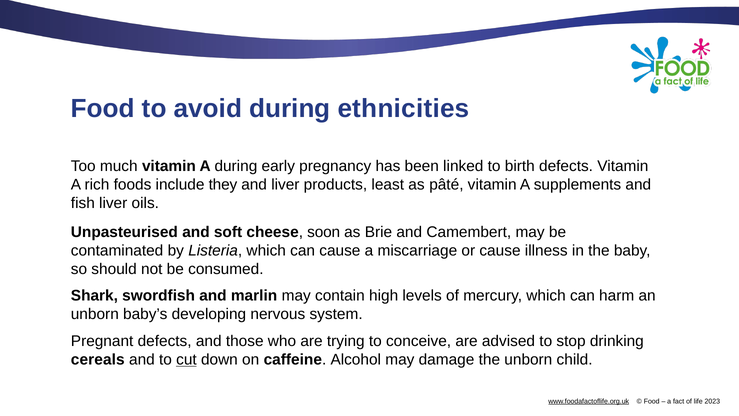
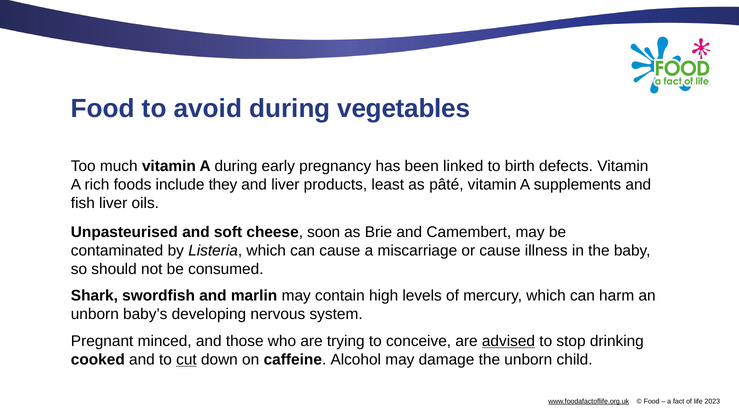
ethnicities: ethnicities -> vegetables
Pregnant defects: defects -> minced
advised underline: none -> present
cereals: cereals -> cooked
